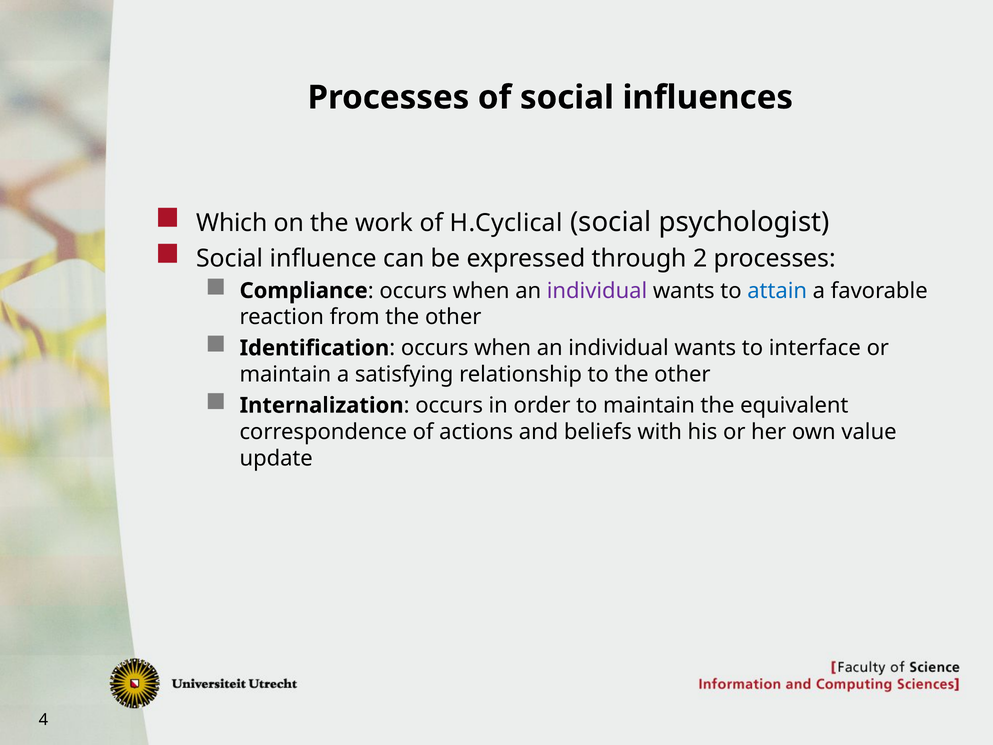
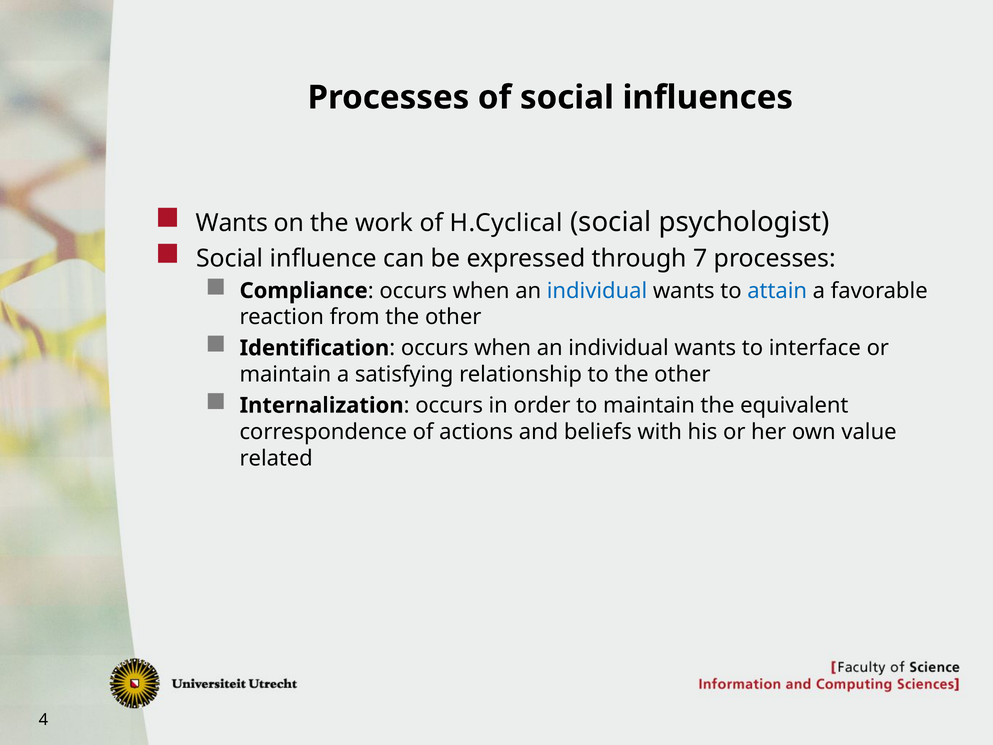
Which at (232, 223): Which -> Wants
2: 2 -> 7
individual at (597, 291) colour: purple -> blue
update: update -> related
